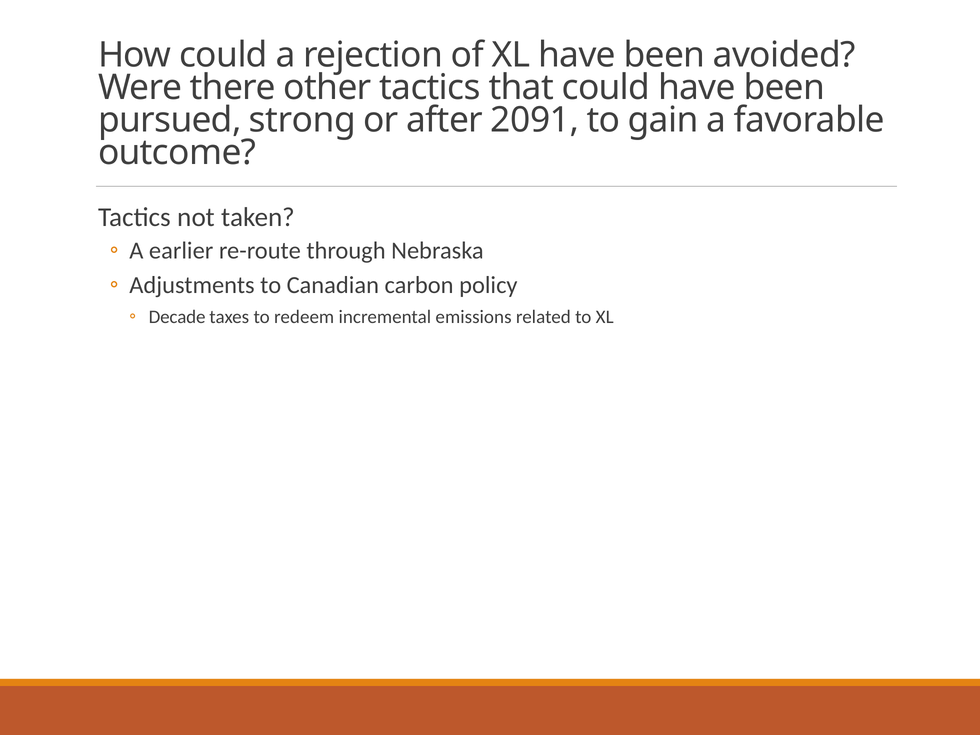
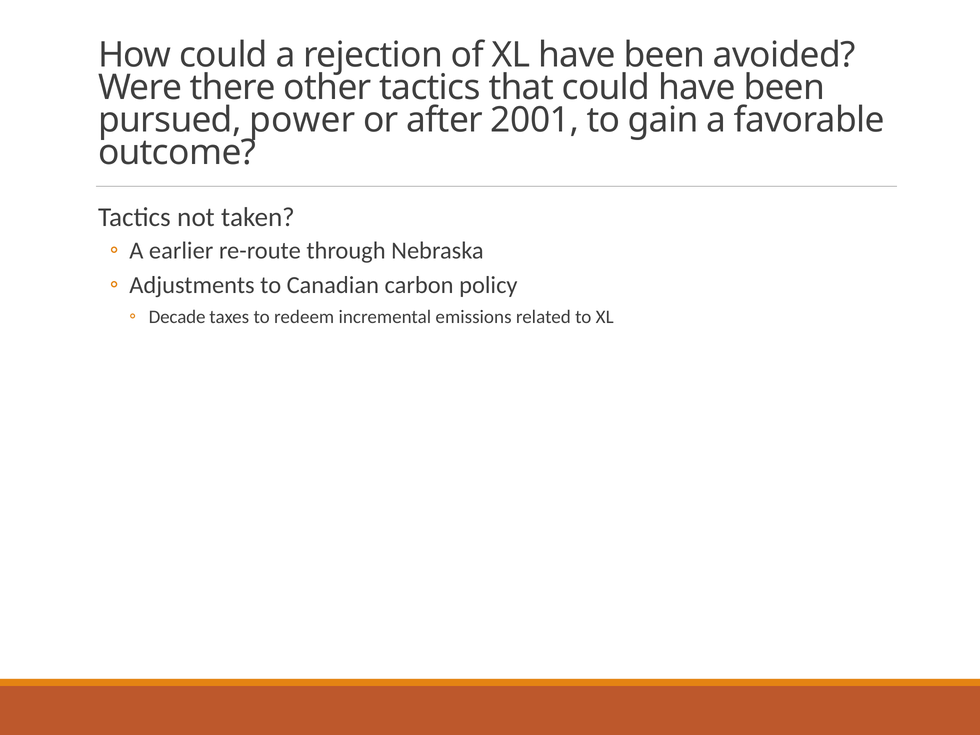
strong: strong -> power
2091: 2091 -> 2001
